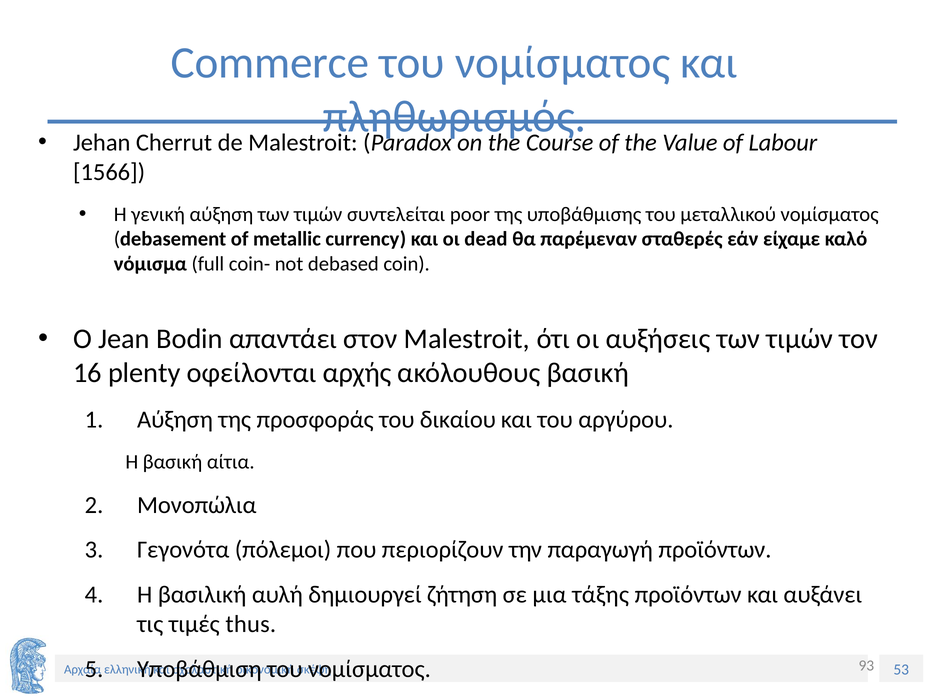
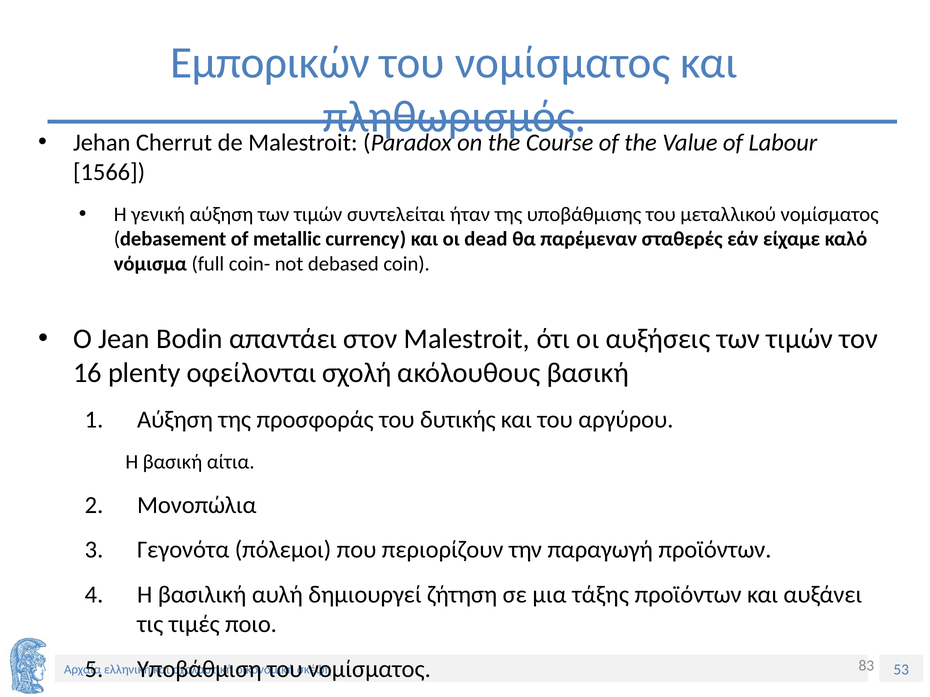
Commerce: Commerce -> Εμπορικών
poor: poor -> ήταν
αρχής: αρχής -> σχολή
δικαίου: δικαίου -> δυτικής
thus: thus -> ποιο
93: 93 -> 83
